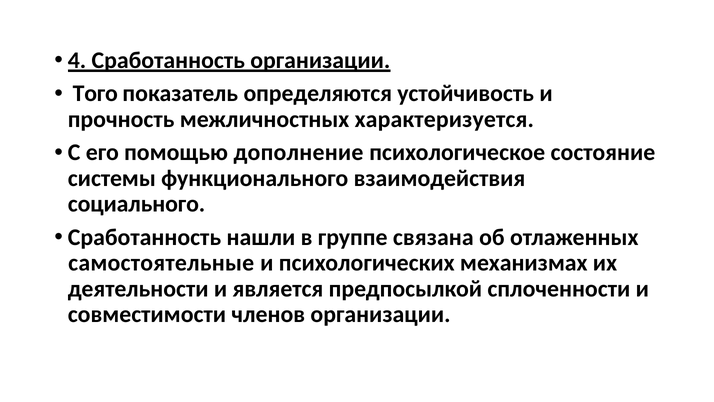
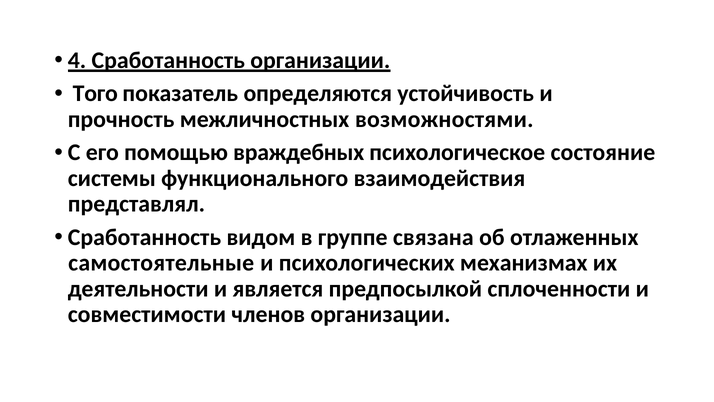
характеризуется: характеризуется -> возможностями
дополнение: дополнение -> враждебных
социального: социального -> представлял
нашли: нашли -> видом
